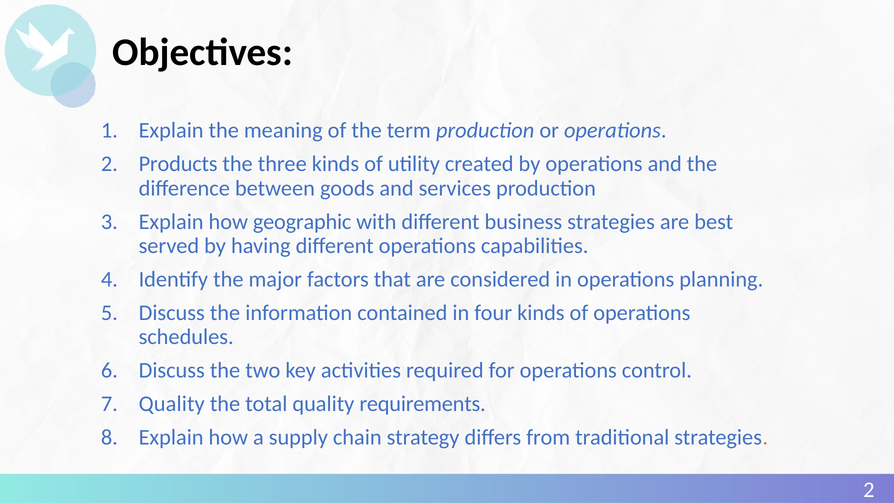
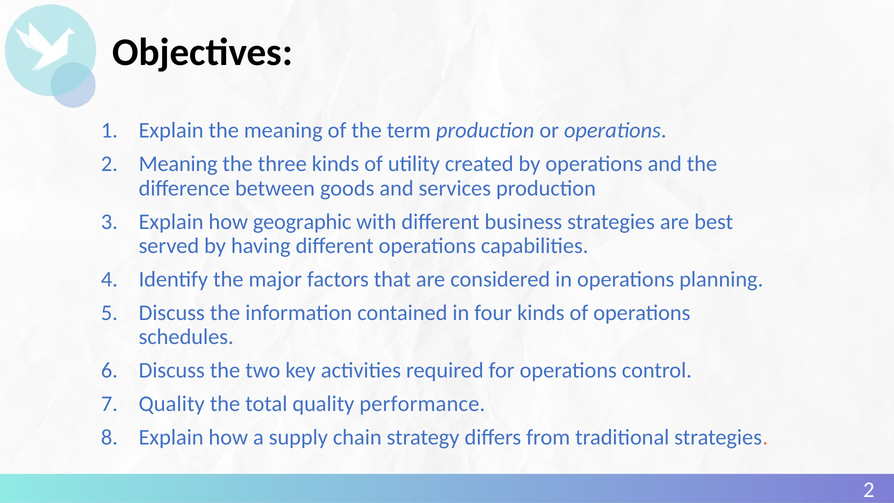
Products at (178, 164): Products -> Meaning
requirements: requirements -> performance
